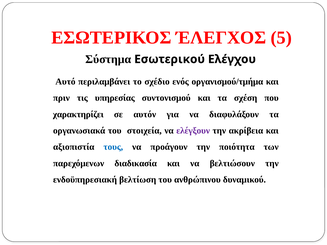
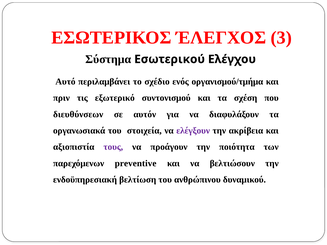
5: 5 -> 3
υπηρεσίας: υπηρεσίας -> εξωτερικό
χαρακτηρίζει: χαρακτηρίζει -> διευθύνσεων
τους colour: blue -> purple
διαδικασία: διαδικασία -> preventive
